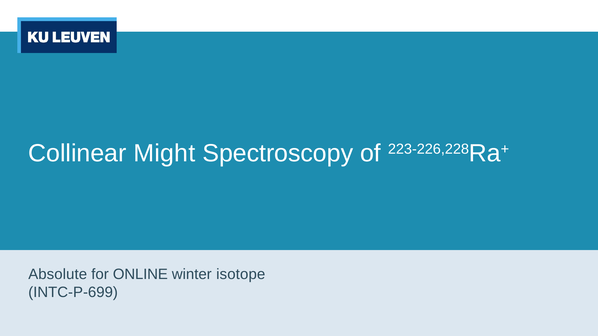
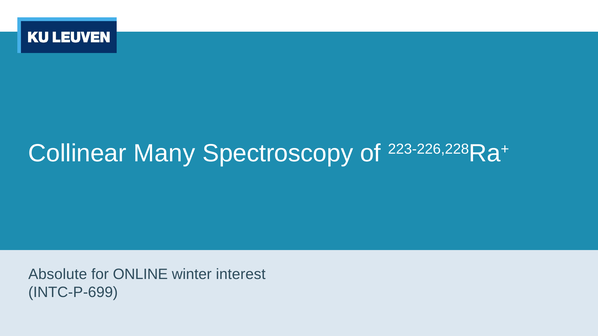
Might: Might -> Many
isotope: isotope -> interest
